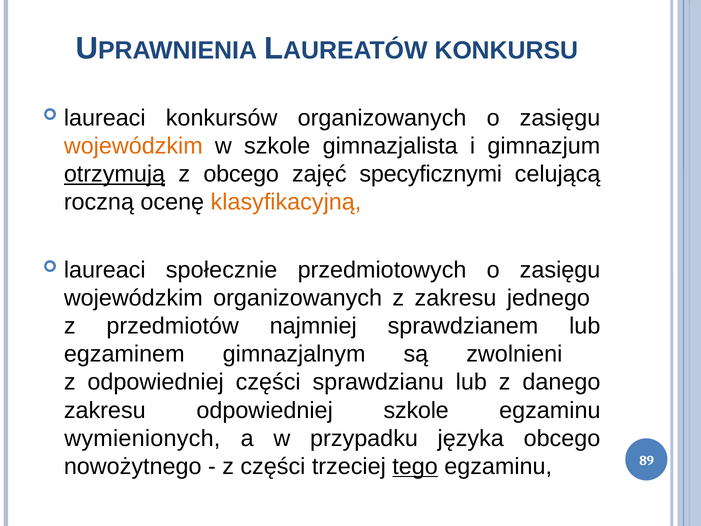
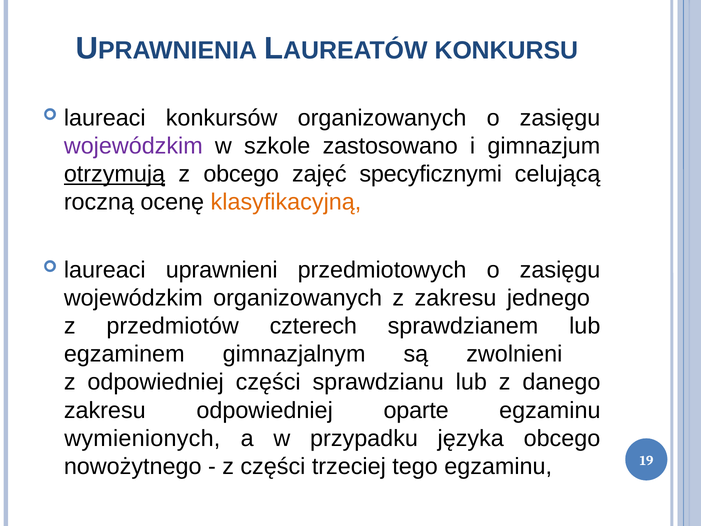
wojewódzkim at (133, 146) colour: orange -> purple
gimnazjalista: gimnazjalista -> zastosowano
społecznie: społecznie -> uprawnieni
najmniej: najmniej -> czterech
odpowiedniej szkole: szkole -> oparte
tego underline: present -> none
89: 89 -> 19
